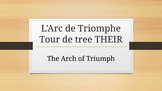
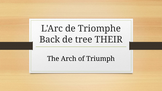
Tour: Tour -> Back
